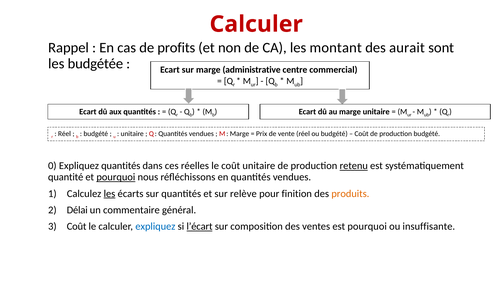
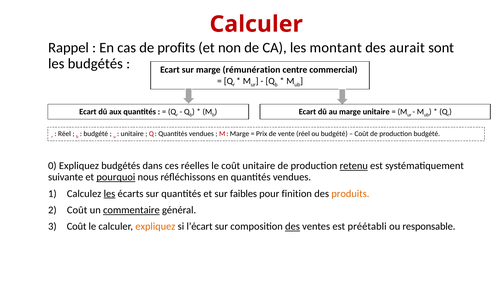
les budgétée: budgétée -> budgétés
administrative: administrative -> rémunération
Expliquez quantités: quantités -> budgétés
quantité: quantité -> suivante
relève: relève -> faibles
Délai at (77, 210): Délai -> Coût
commentaire underline: none -> present
expliquez at (155, 227) colour: blue -> orange
l’écart underline: present -> none
des at (292, 227) underline: none -> present
est pourquoi: pourquoi -> préétabli
insuffisante: insuffisante -> responsable
